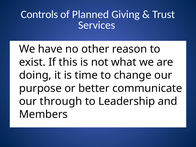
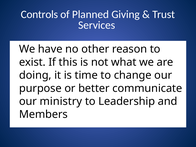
through: through -> ministry
